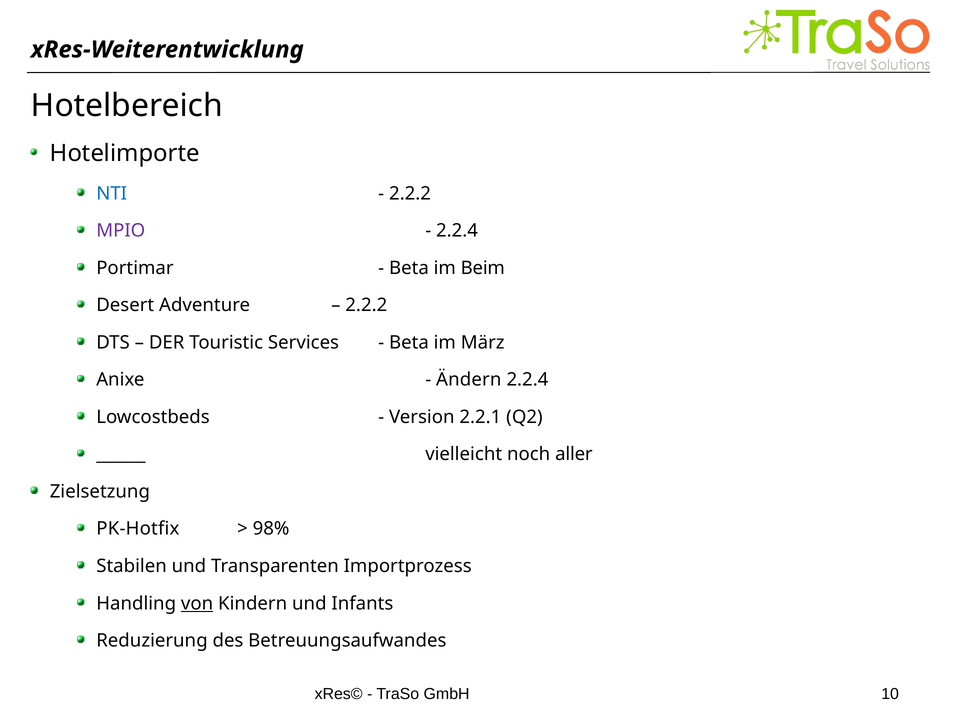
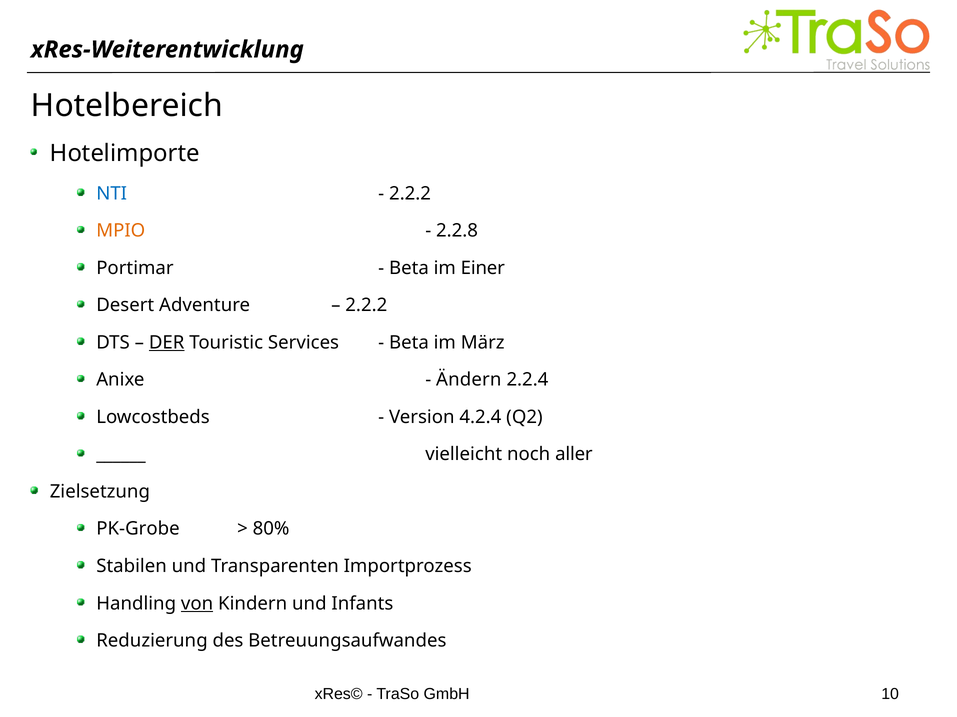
MPIO colour: purple -> orange
2.2.4 at (457, 231): 2.2.4 -> 2.2.8
Beim: Beim -> Einer
DER underline: none -> present
2.2.1: 2.2.1 -> 4.2.4
PK-Hotfix: PK-Hotfix -> PK-Grobe
98%: 98% -> 80%
